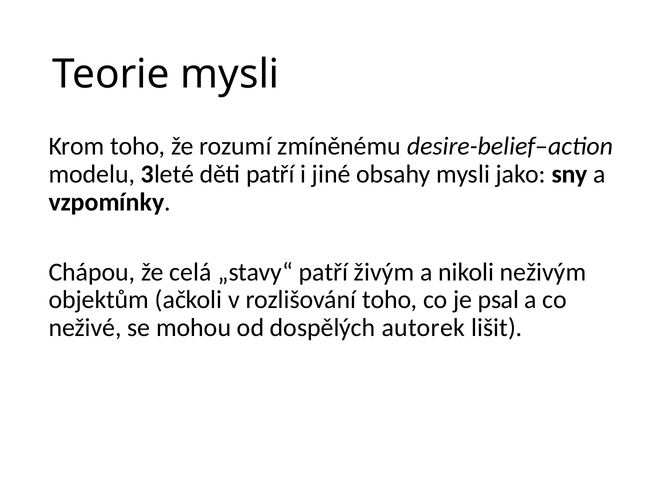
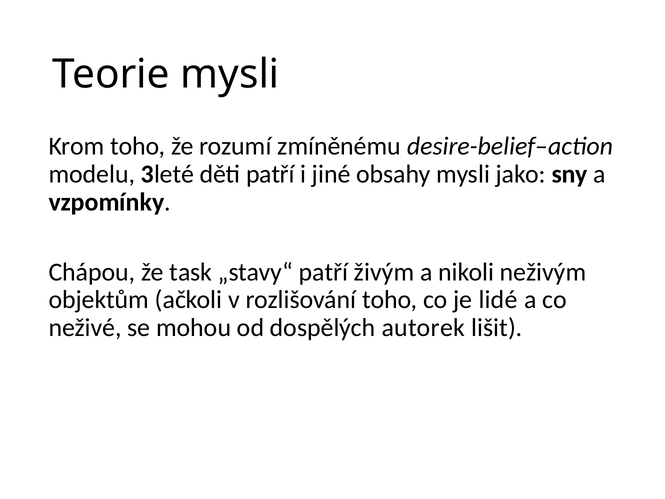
celá: celá -> task
psal: psal -> lidé
